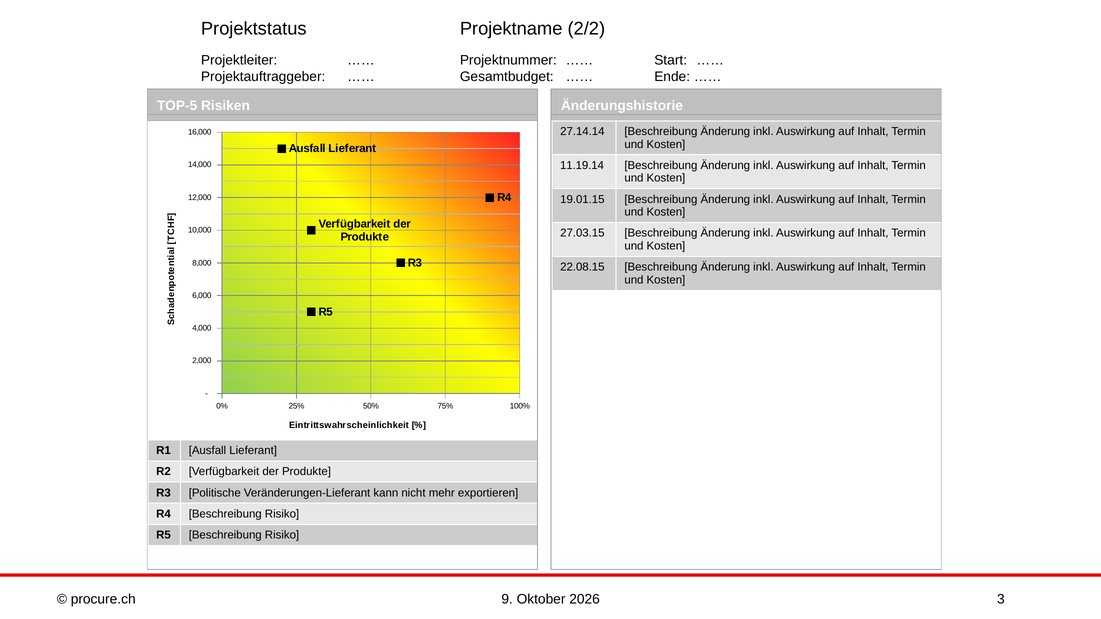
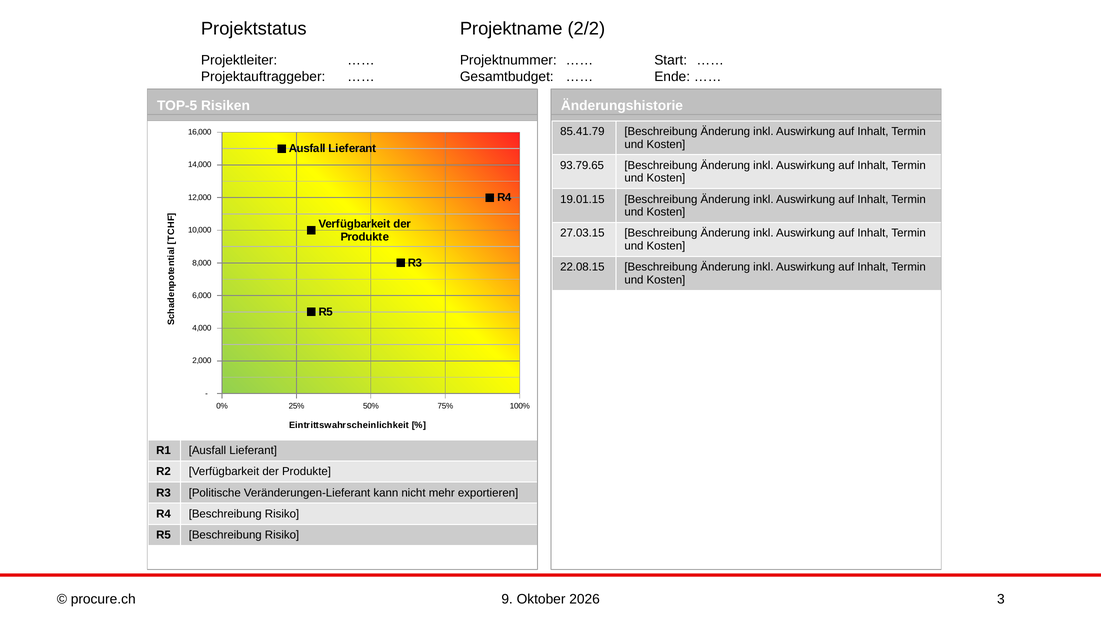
27.14.14: 27.14.14 -> 85.41.79
11.19.14: 11.19.14 -> 93.79.65
